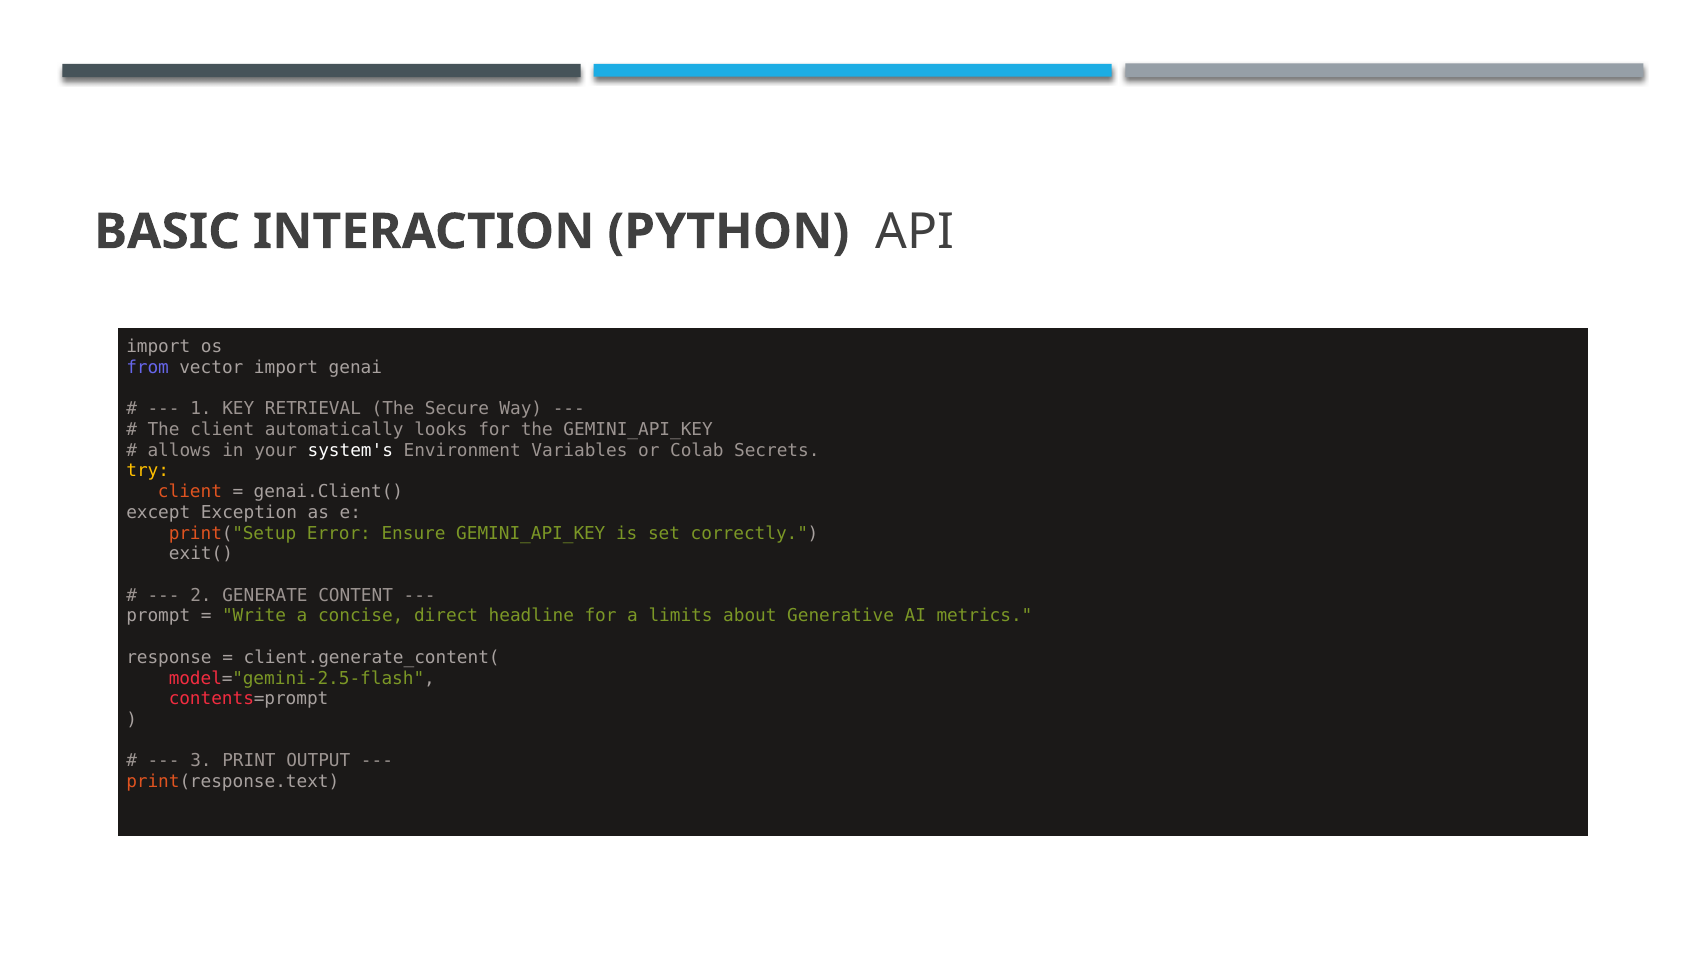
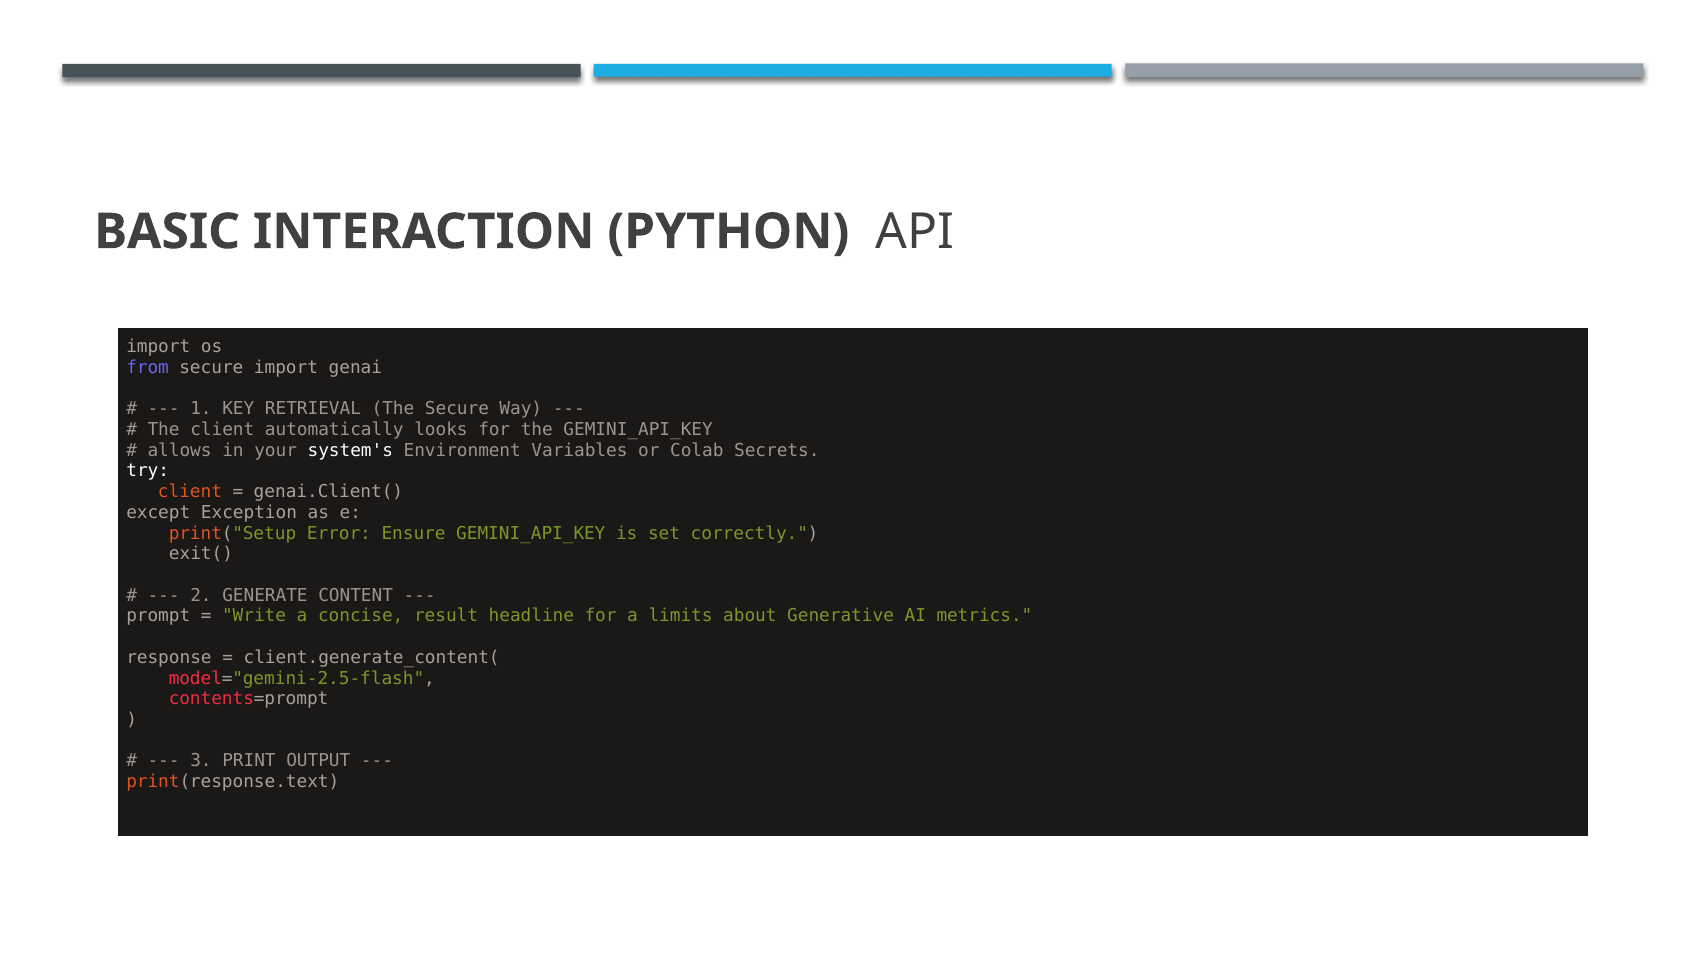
from vector: vector -> secure
try colour: yellow -> white
direct: direct -> result
